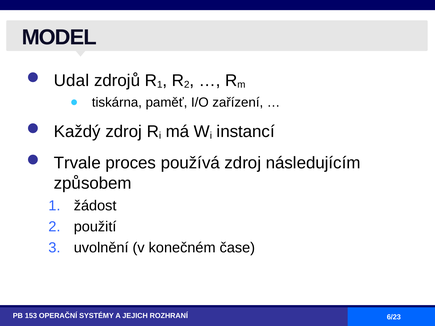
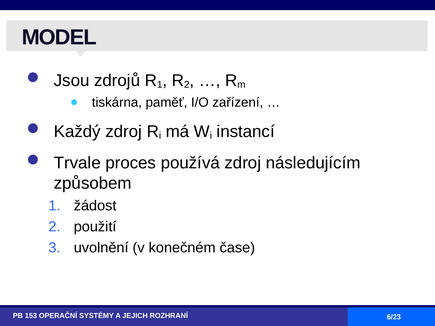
Udal: Udal -> Jsou
